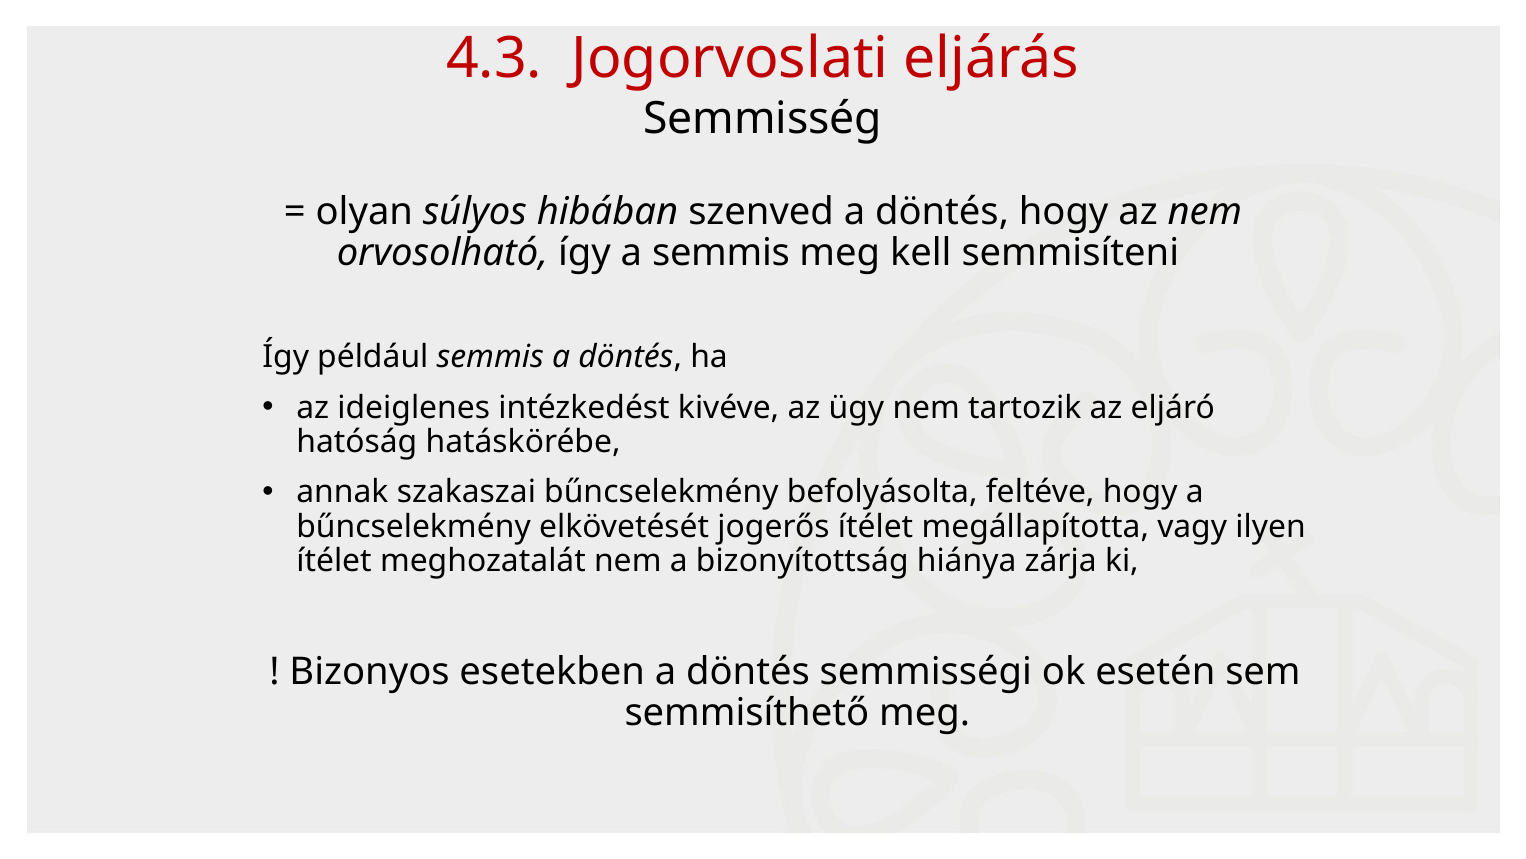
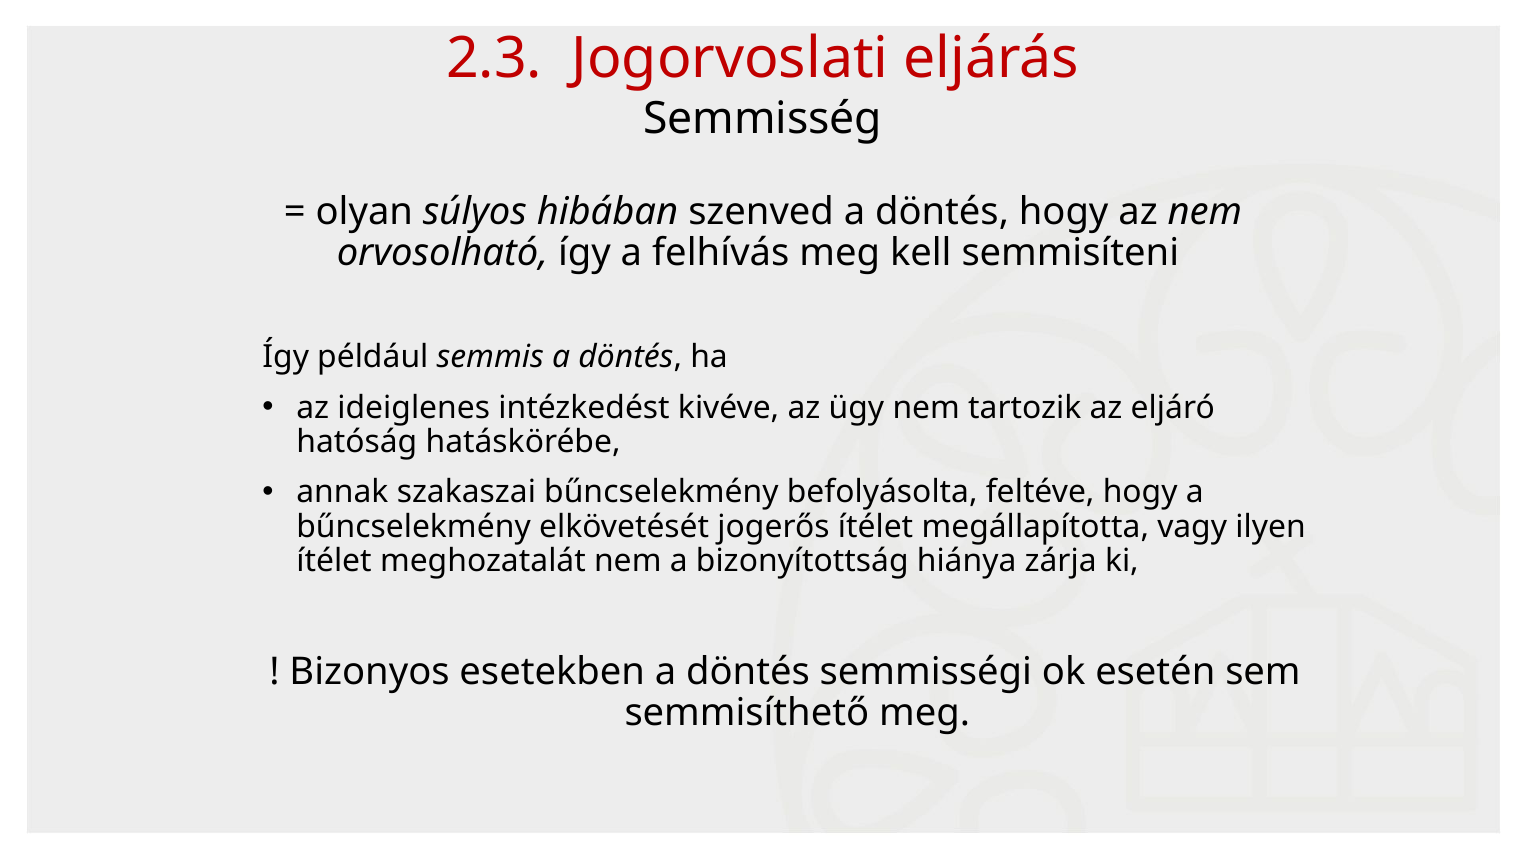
4.3: 4.3 -> 2.3
a semmis: semmis -> felhívás
